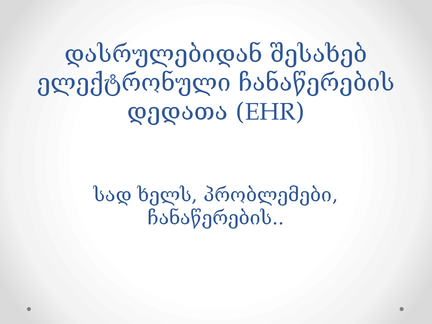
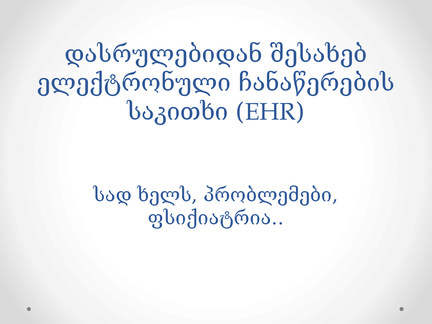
დედათა: დედათა -> საკითხი
ჩანაწერების at (216, 218): ჩანაწერების -> ფსიქიატრია
